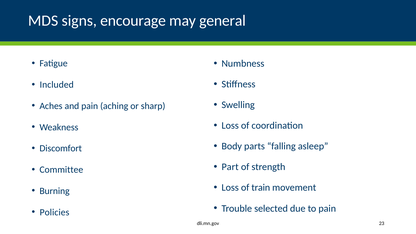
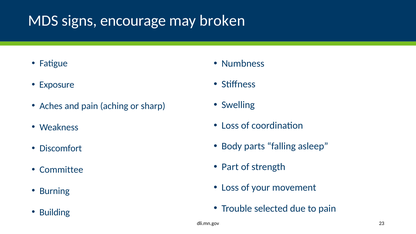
general: general -> broken
Included: Included -> Exposure
train: train -> your
Policies: Policies -> Building
